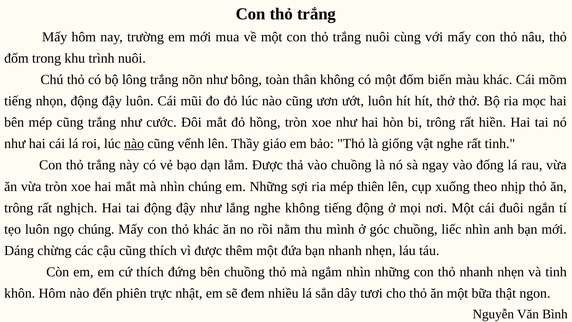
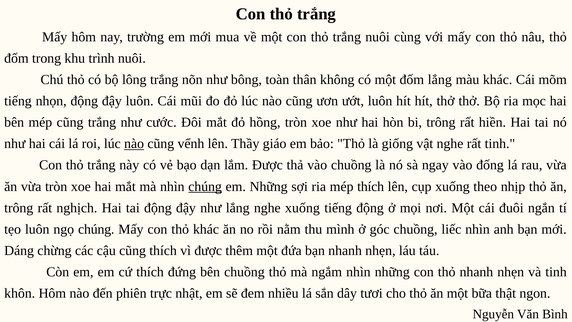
đốm biến: biến -> lắng
chúng at (205, 187) underline: none -> present
mép thiên: thiên -> thích
nghe không: không -> xuống
